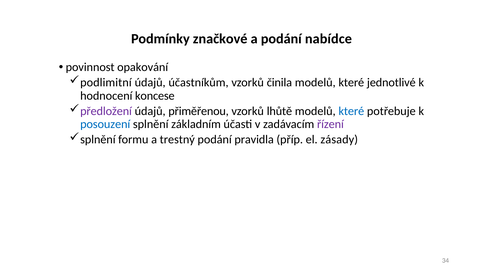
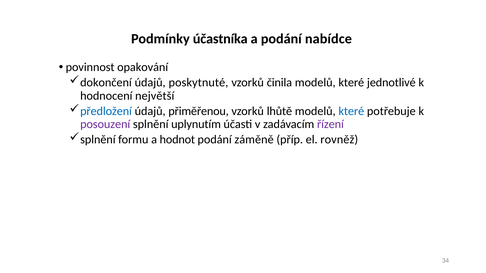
značkové: značkové -> účastníka
podlimitní: podlimitní -> dokončení
účastníkům: účastníkům -> poskytnuté
koncese: koncese -> největší
předložení colour: purple -> blue
posouzení colour: blue -> purple
základním: základním -> uplynutím
trestný: trestný -> hodnot
pravidla: pravidla -> záměně
zásady: zásady -> rovněž
